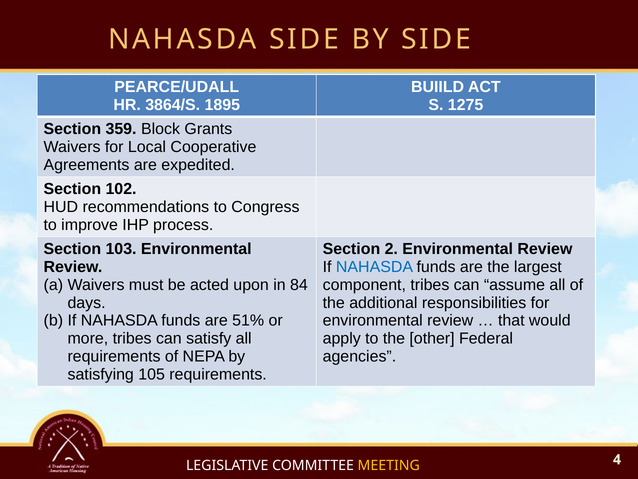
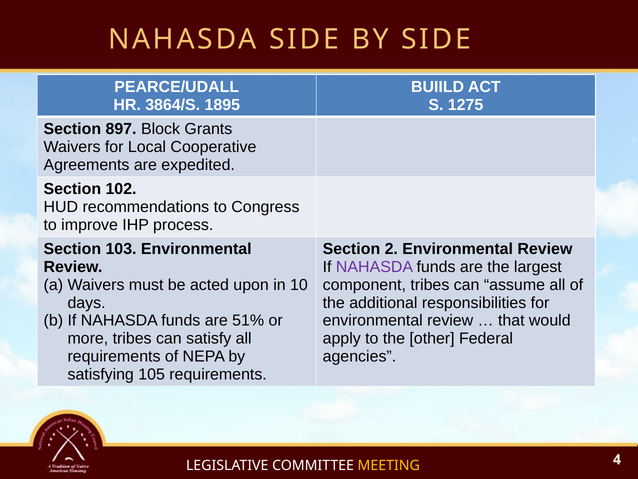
359: 359 -> 897
NAHASDA at (374, 267) colour: blue -> purple
84: 84 -> 10
